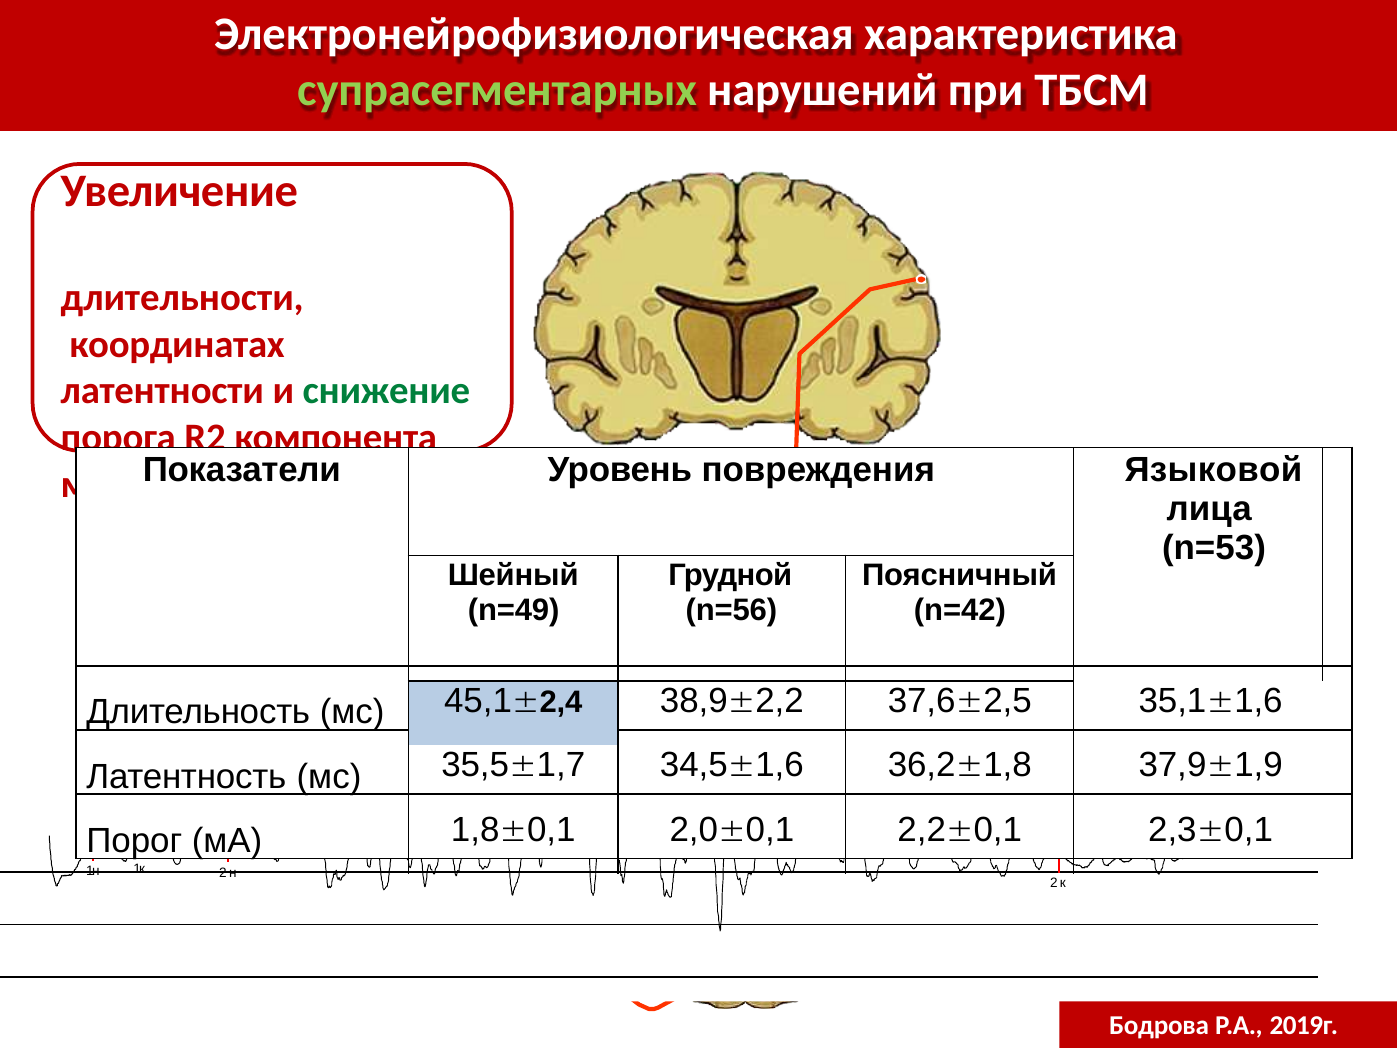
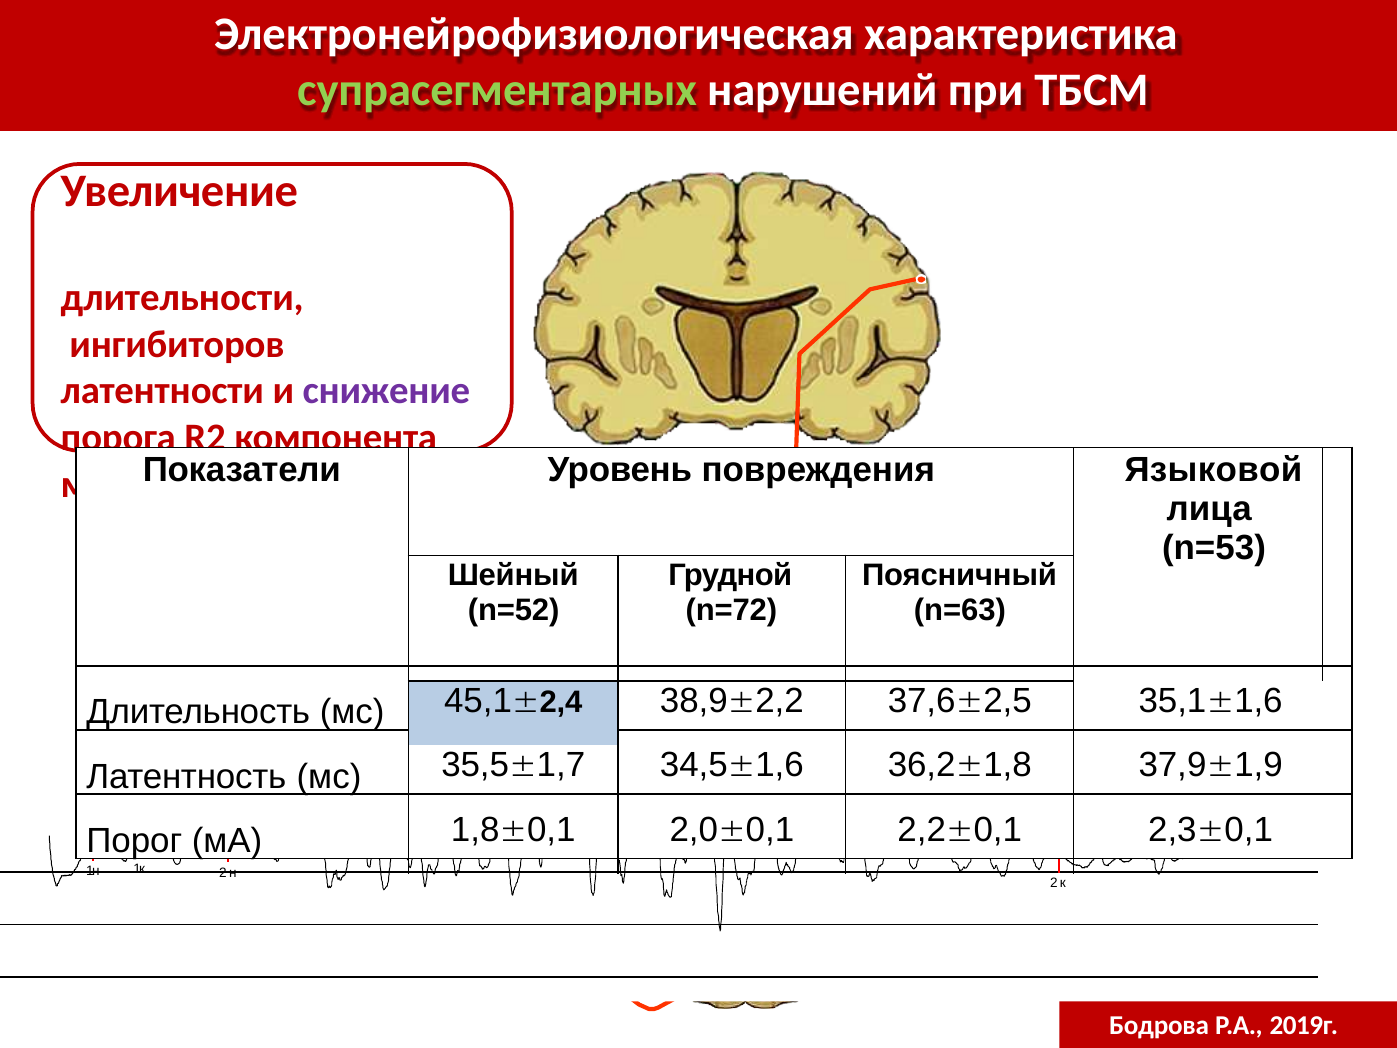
координатах: координатах -> ингибиторов
снижение colour: green -> purple
n=49: n=49 -> n=52
n=56: n=56 -> n=72
n=42: n=42 -> n=63
